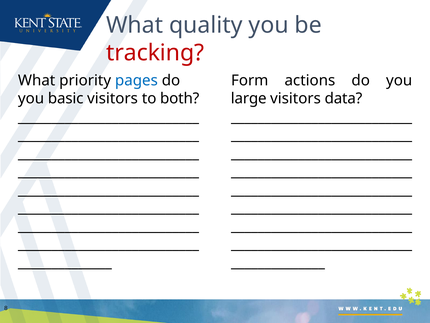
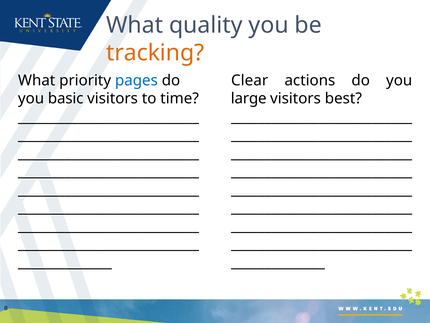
tracking colour: red -> orange
Form: Form -> Clear
both: both -> time
data: data -> best
